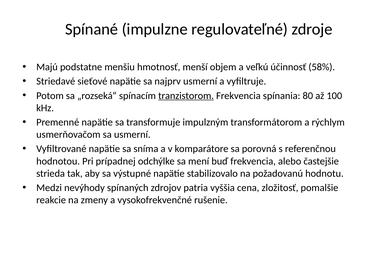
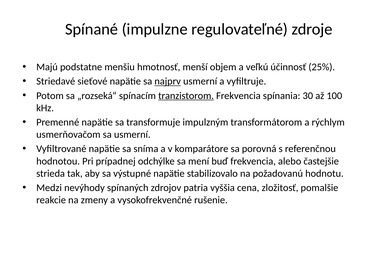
58%: 58% -> 25%
najprv underline: none -> present
80: 80 -> 30
